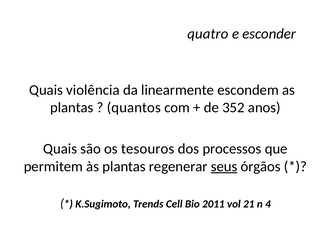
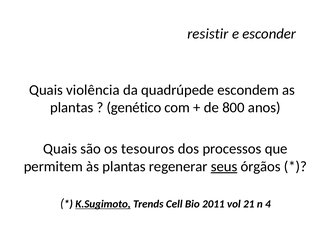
quatro: quatro -> resistir
linearmente: linearmente -> quadrúpede
quantos: quantos -> genético
352: 352 -> 800
K.Sugimoto underline: none -> present
